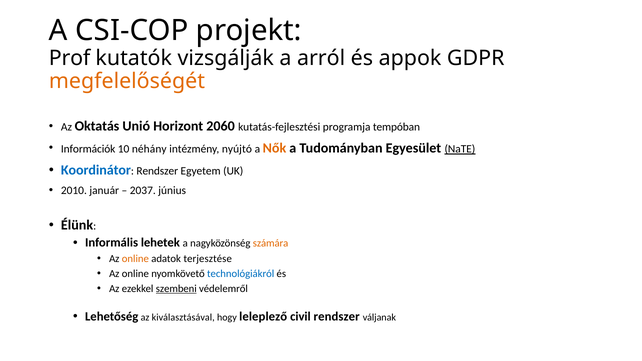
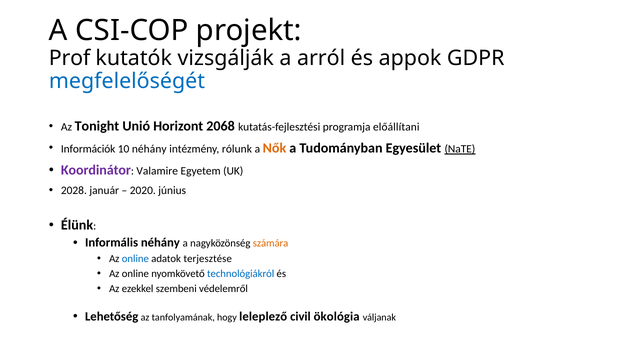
megfelelőségét colour: orange -> blue
Oktatás: Oktatás -> Tonight
2060: 2060 -> 2068
tempóban: tempóban -> előállítani
nyújtó: nyújtó -> rólunk
Koordinátor colour: blue -> purple
Rendszer at (157, 171): Rendszer -> Valamire
2010: 2010 -> 2028
2037: 2037 -> 2020
Informális lehetek: lehetek -> néhány
online at (135, 259) colour: orange -> blue
szembeni underline: present -> none
kiválasztásával: kiválasztásával -> tanfolyamának
civil rendszer: rendszer -> ökológia
